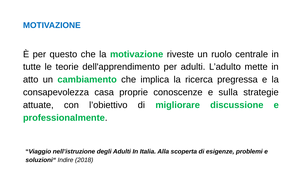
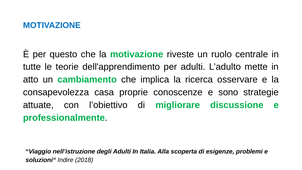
pregressa: pregressa -> osservare
sulla: sulla -> sono
